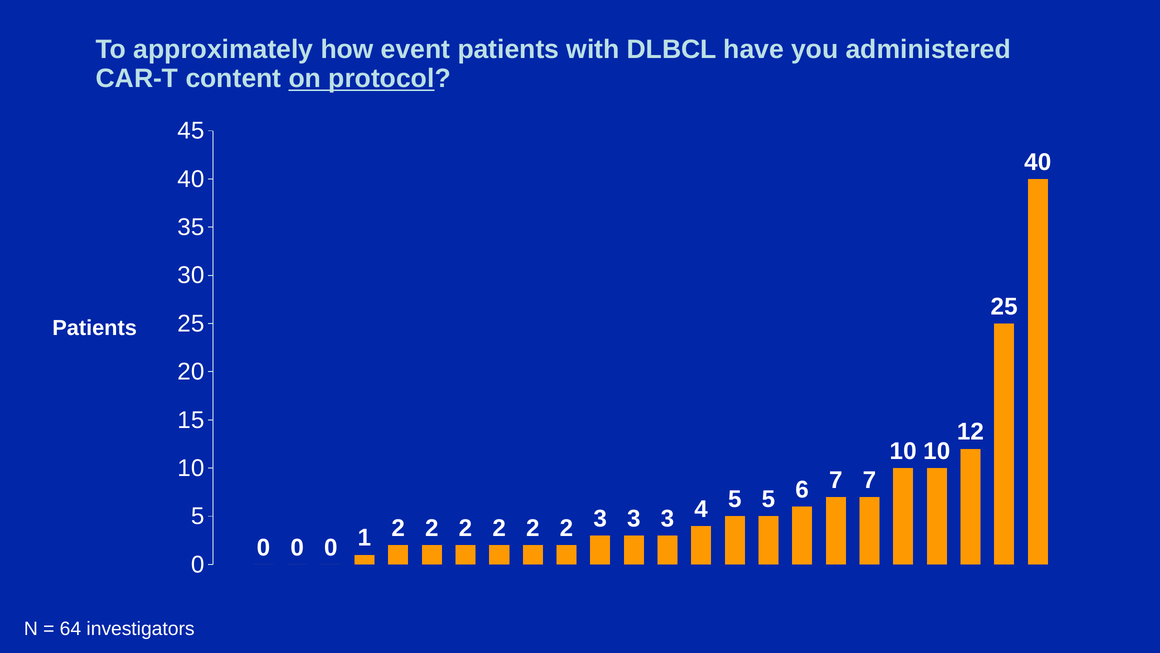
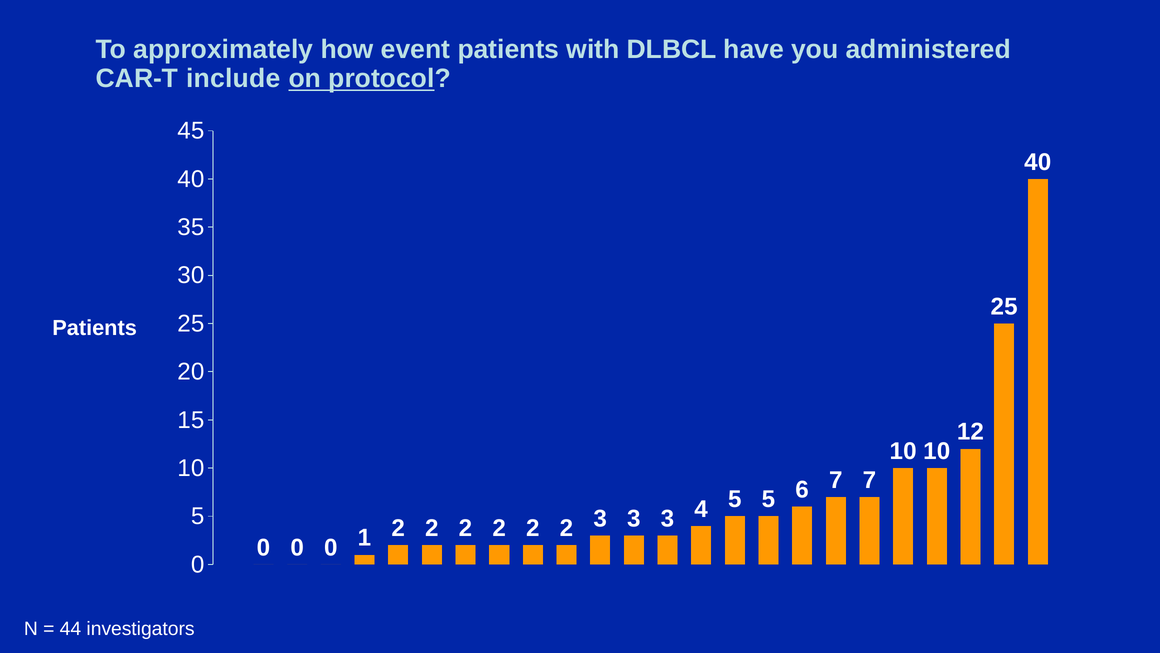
content: content -> include
64: 64 -> 44
